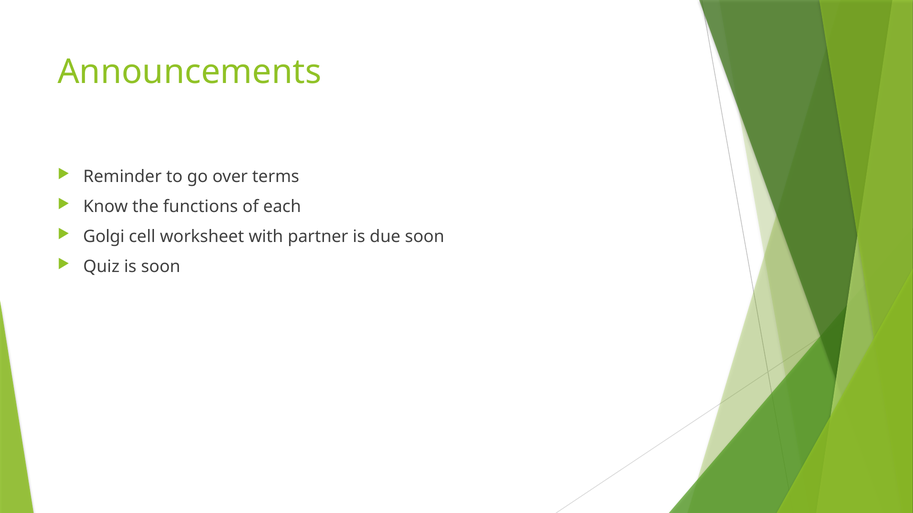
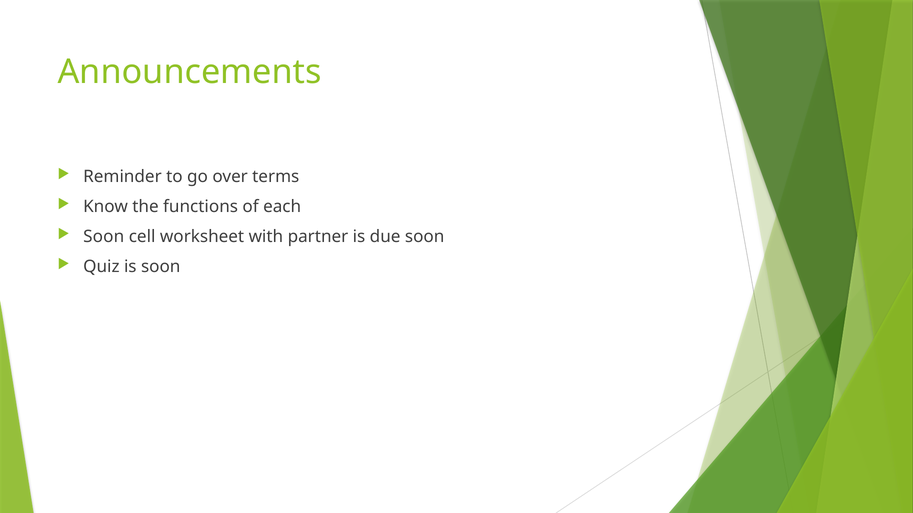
Golgi at (104, 237): Golgi -> Soon
